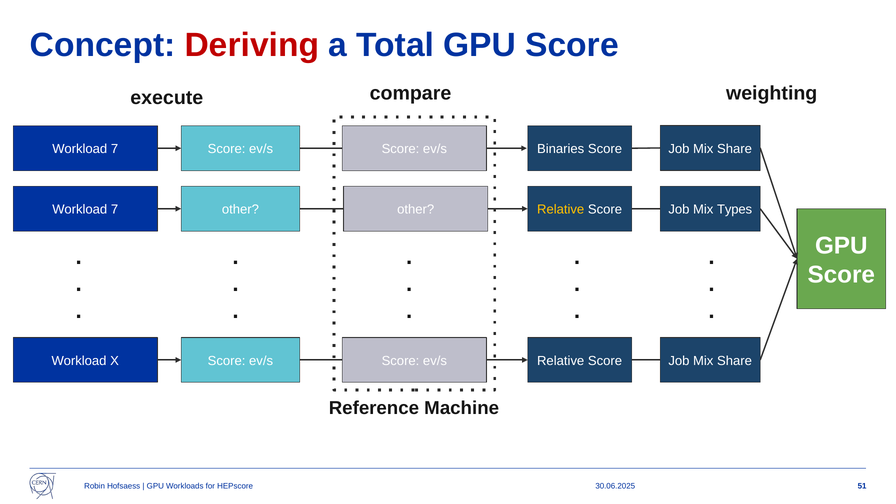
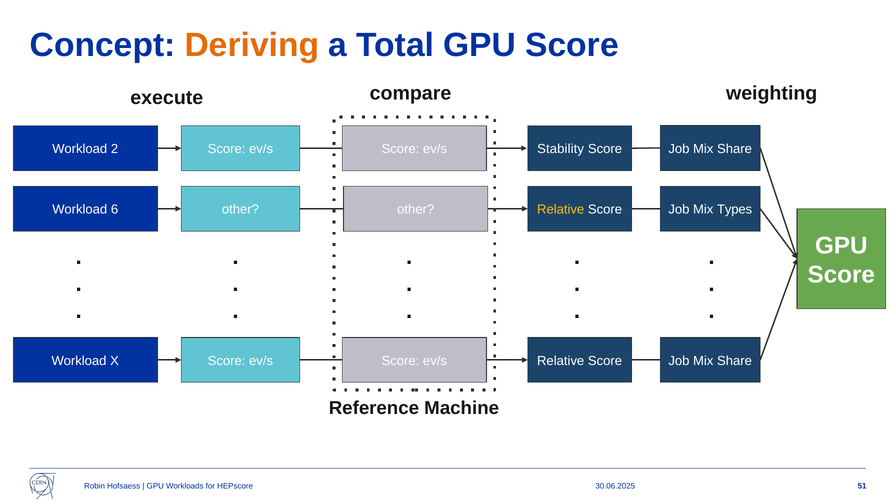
Deriving colour: red -> orange
7 at (115, 149): 7 -> 2
Binaries: Binaries -> Stability
7 at (115, 210): 7 -> 6
